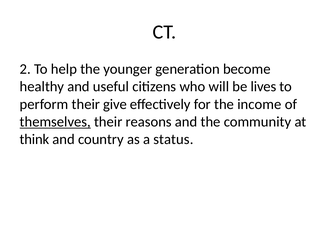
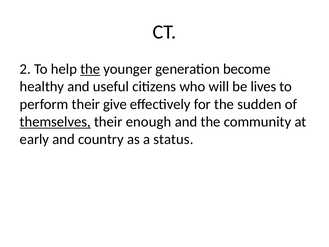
the at (90, 69) underline: none -> present
income: income -> sudden
reasons: reasons -> enough
think: think -> early
